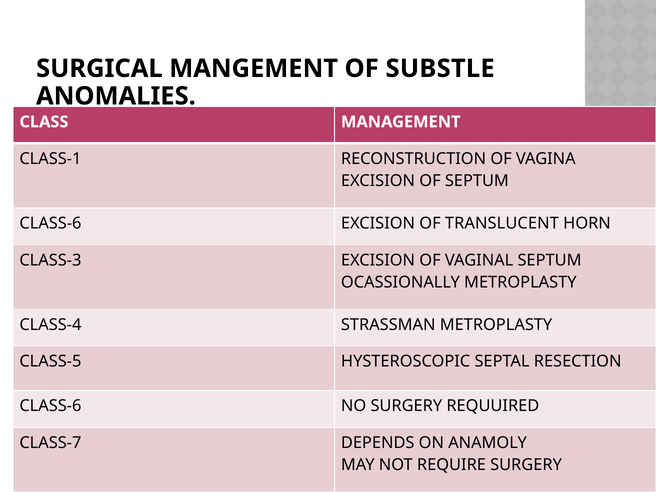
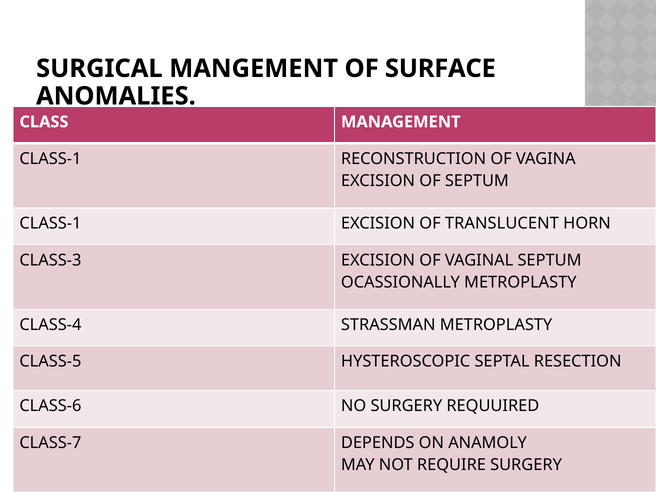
SUBSTLE: SUBSTLE -> SURFACE
CLASS-6 at (50, 223): CLASS-6 -> CLASS-1
